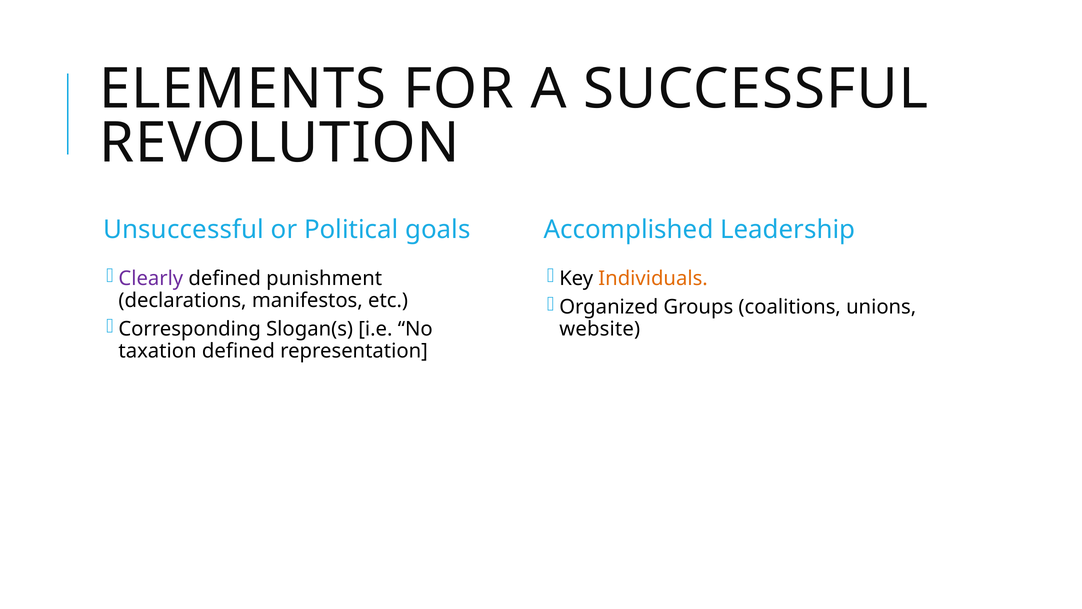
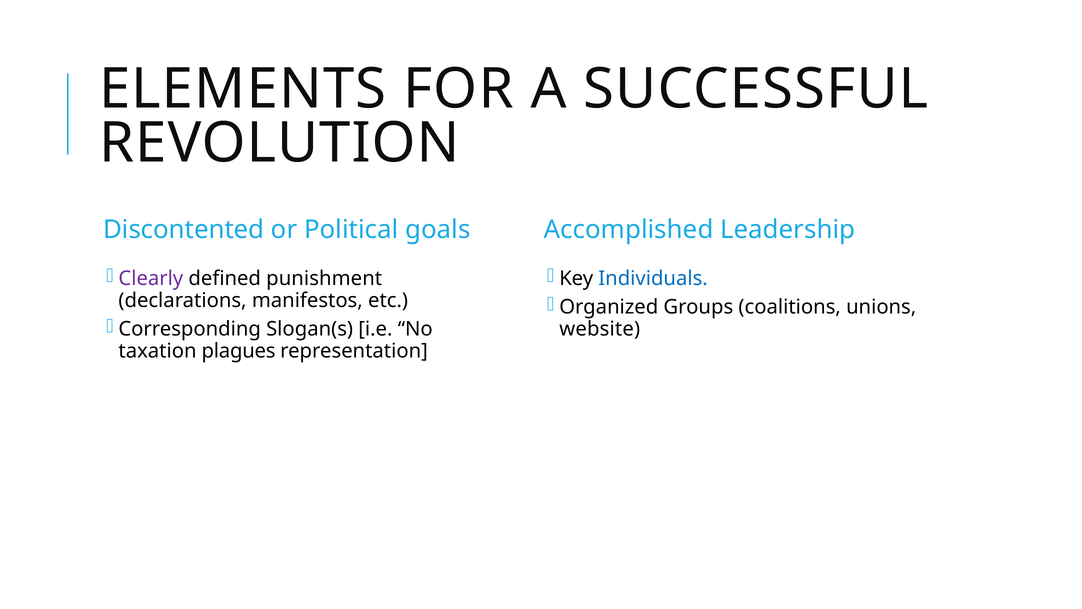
Unsuccessful: Unsuccessful -> Discontented
Individuals colour: orange -> blue
taxation defined: defined -> plagues
